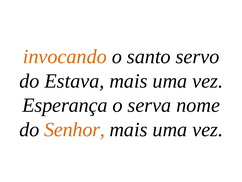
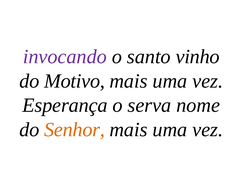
invocando colour: orange -> purple
servo: servo -> vinho
Estava: Estava -> Motivo
